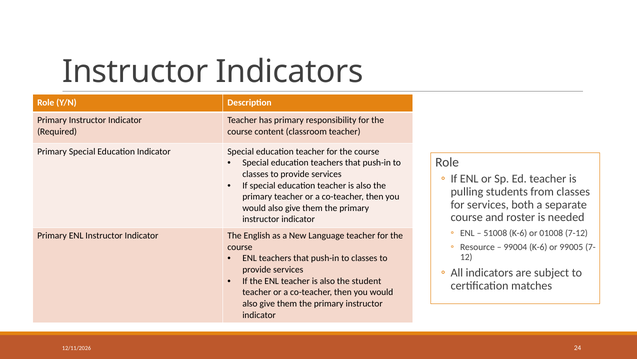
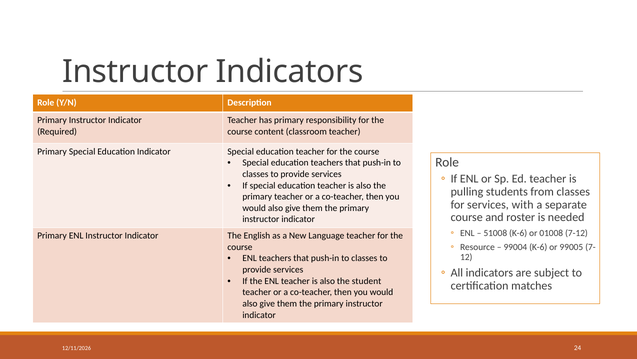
both: both -> with
